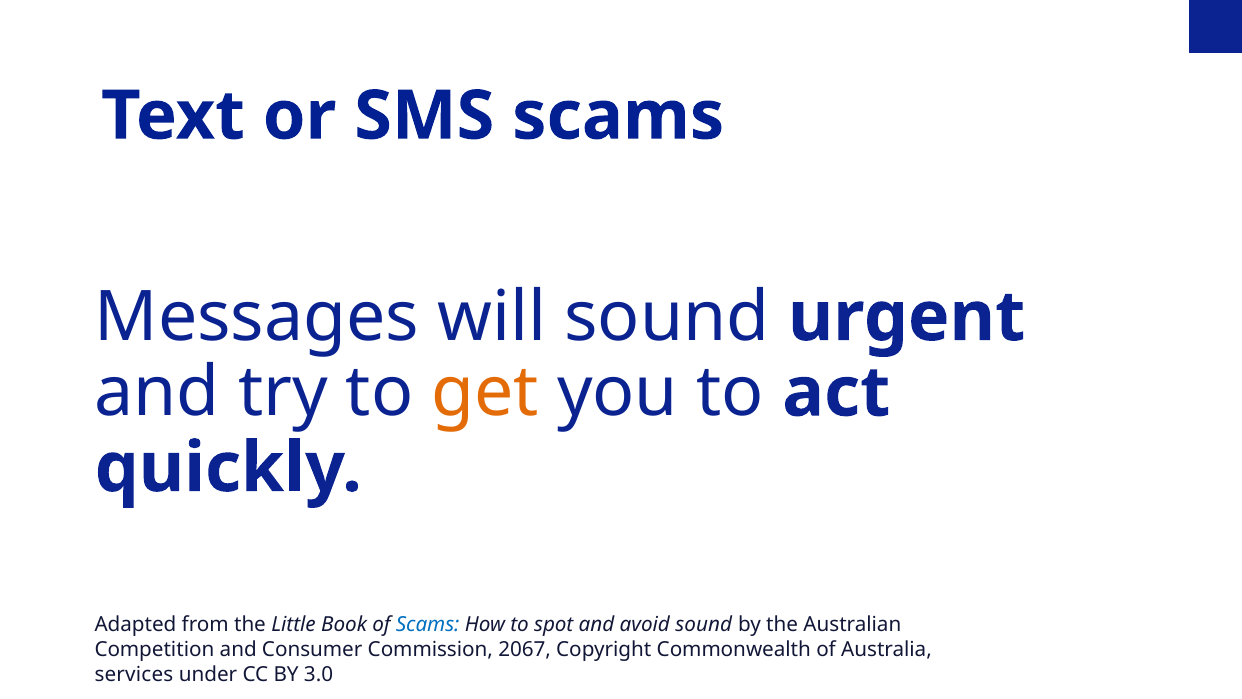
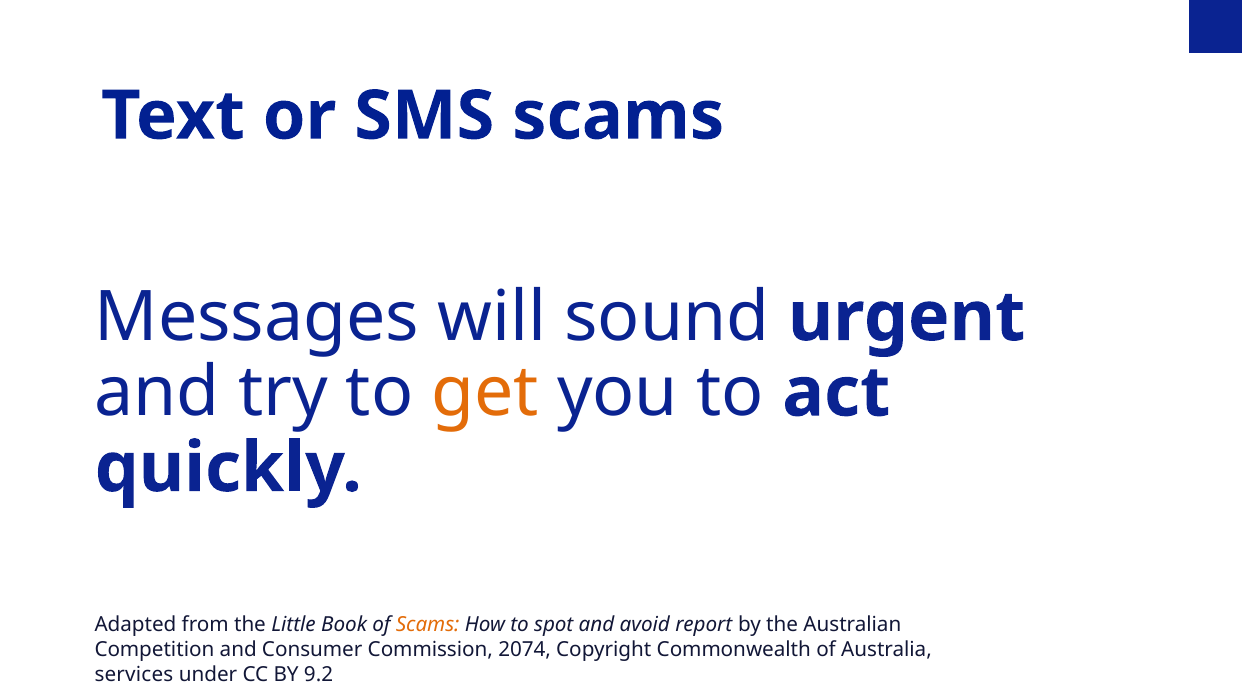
Scams at (428, 625) colour: blue -> orange
avoid sound: sound -> report
2067: 2067 -> 2074
3.0: 3.0 -> 9.2
